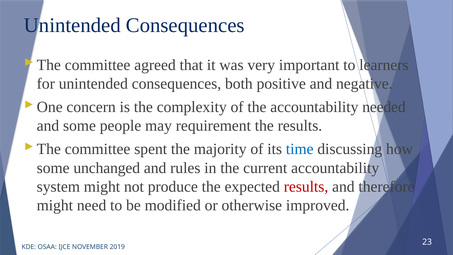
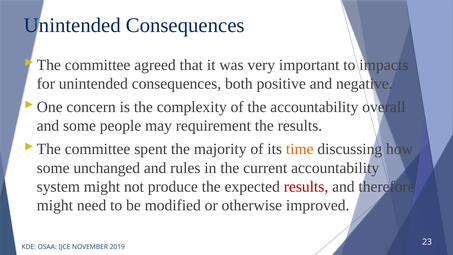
learners: learners -> impacts
needed: needed -> overall
time colour: blue -> orange
